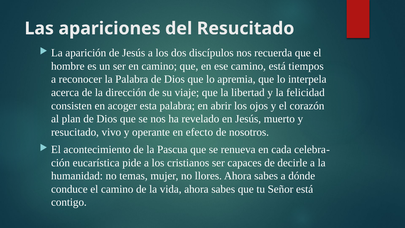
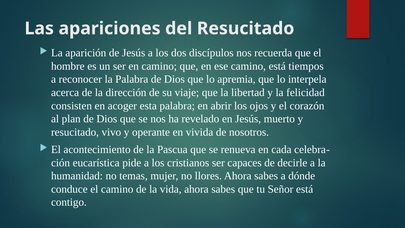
efecto: efecto -> vivida
